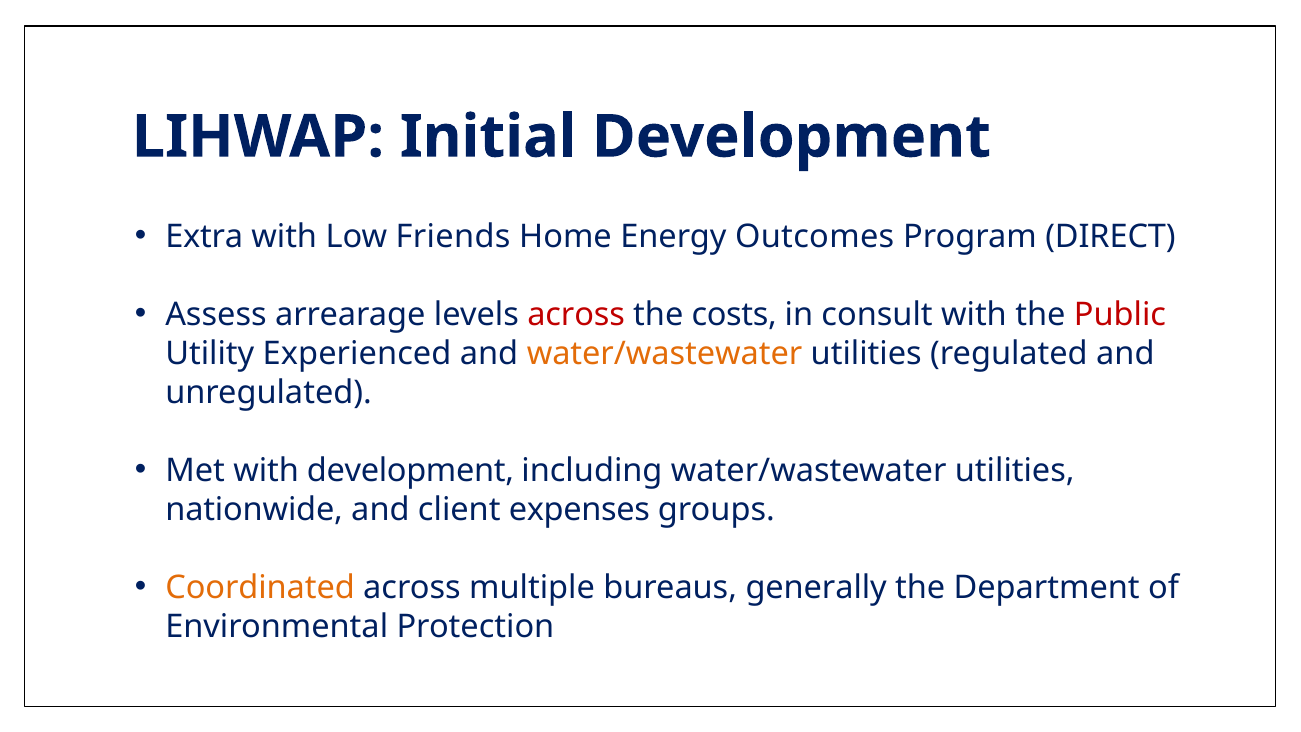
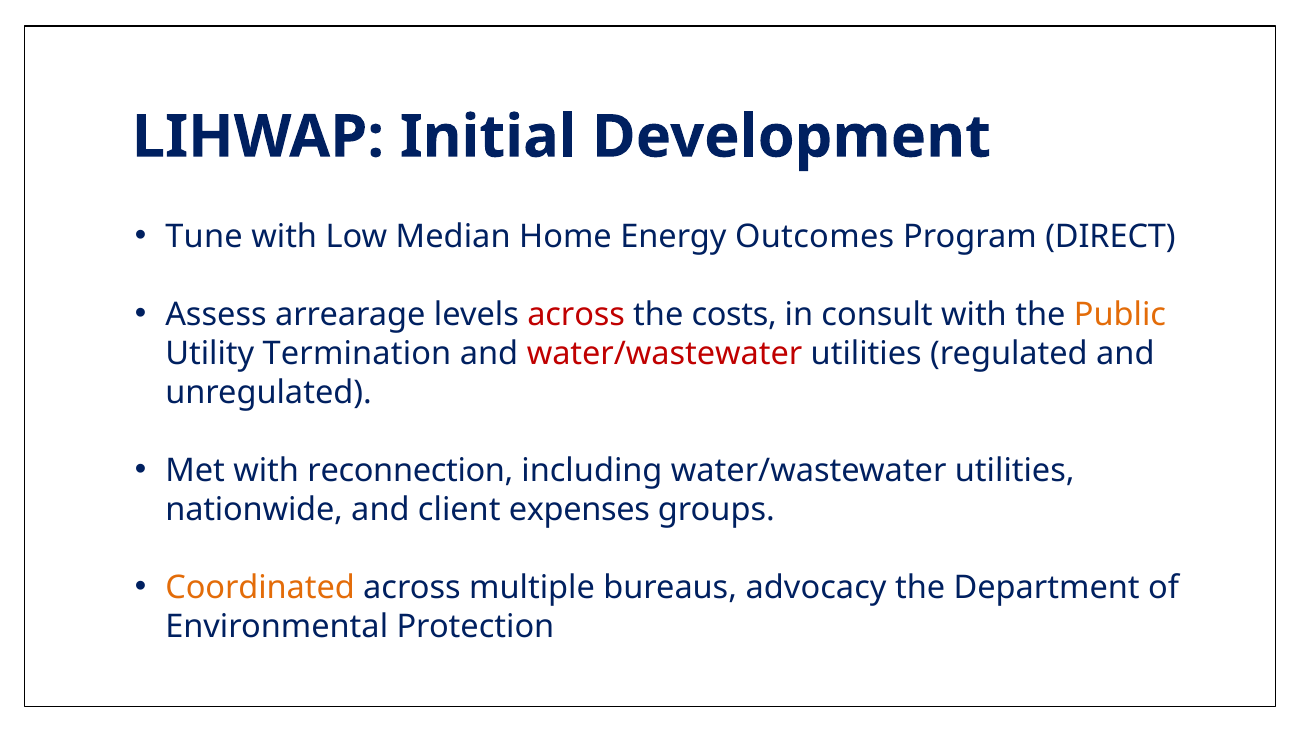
Extra: Extra -> Tune
Friends: Friends -> Median
Public colour: red -> orange
Experienced: Experienced -> Termination
water/wastewater at (665, 353) colour: orange -> red
with development: development -> reconnection
generally: generally -> advocacy
